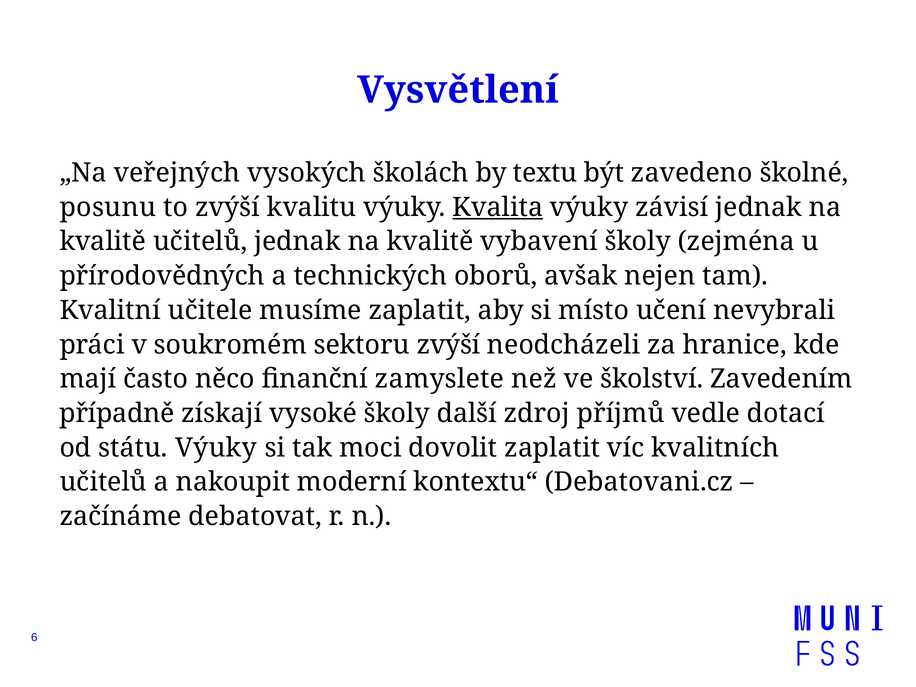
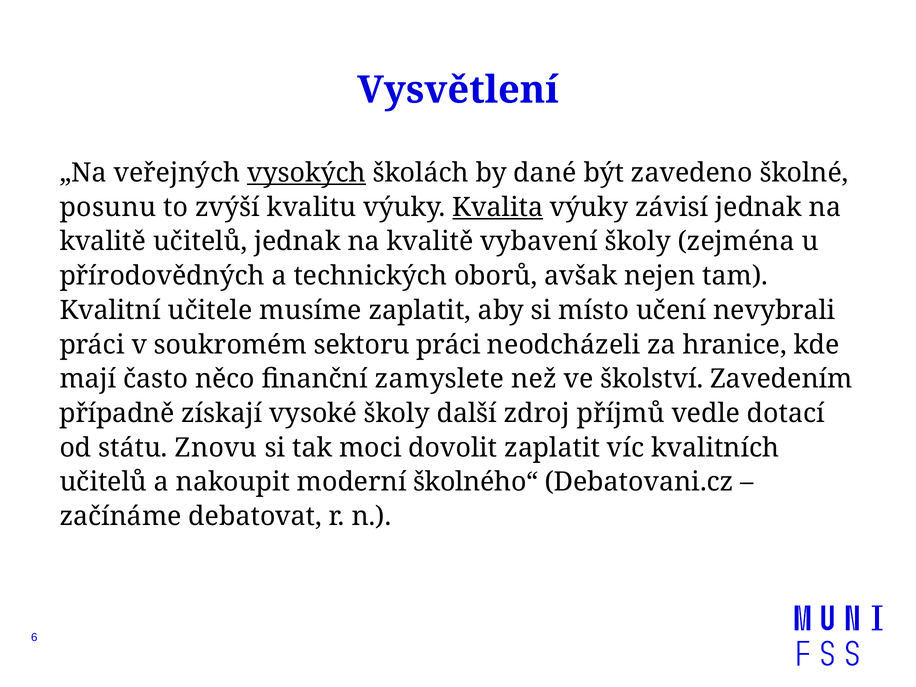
vysokých underline: none -> present
textu: textu -> dané
sektoru zvýší: zvýší -> práci
státu Výuky: Výuky -> Znovu
kontextu“: kontextu“ -> školného“
